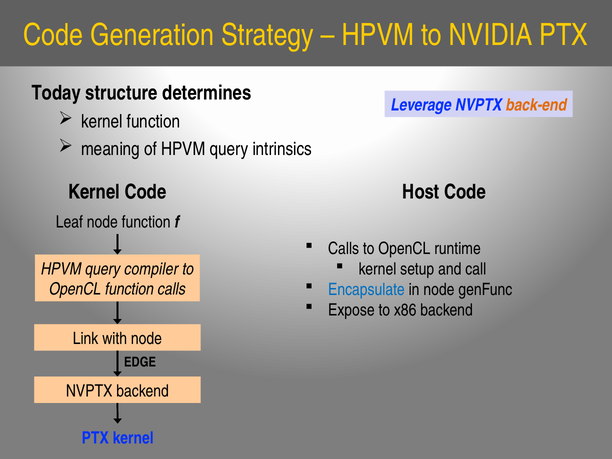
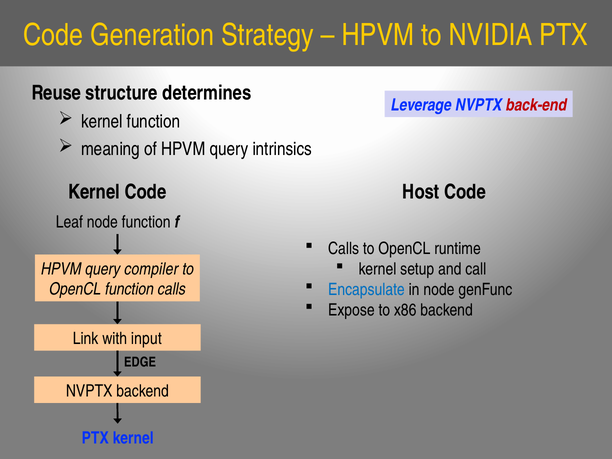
Today: Today -> Reuse
back-end colour: orange -> red
with node: node -> input
